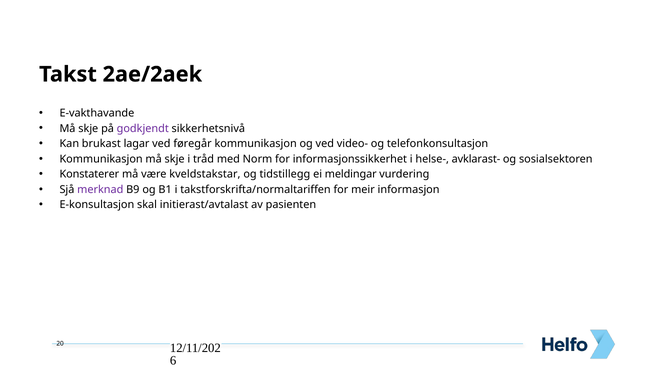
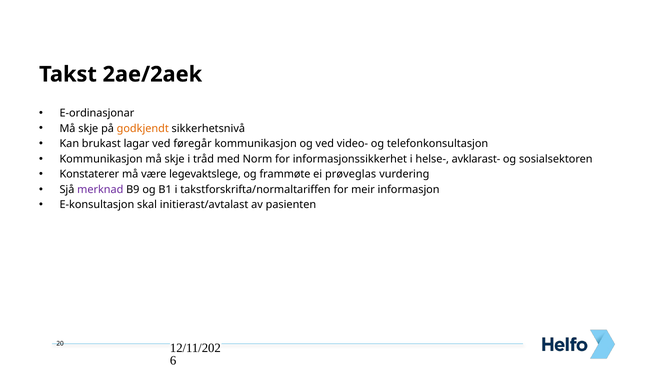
E-vakthavande: E-vakthavande -> E-ordinasjonar
godkjendt colour: purple -> orange
kveldstakstar: kveldstakstar -> legevaktslege
tidstillegg: tidstillegg -> frammøte
meldingar: meldingar -> prøveglas
